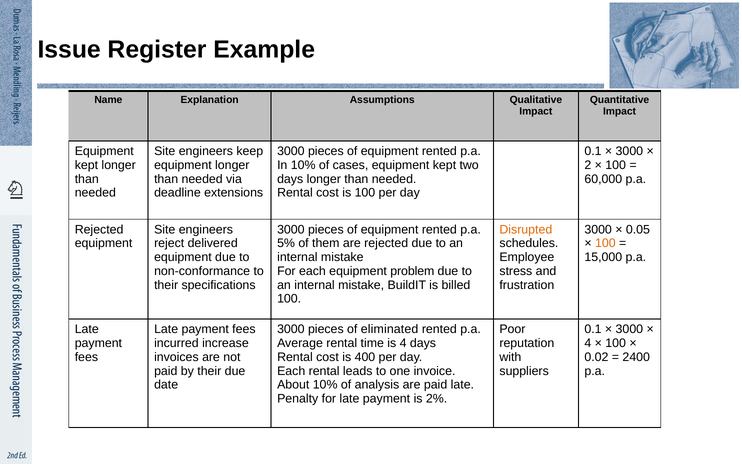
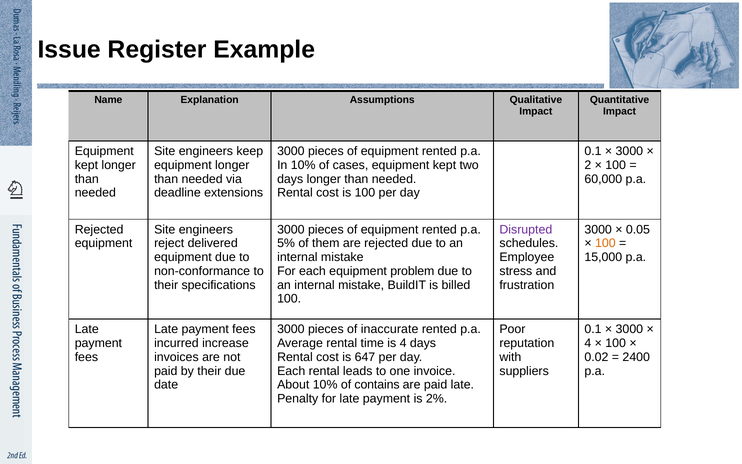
Disrupted colour: orange -> purple
eliminated: eliminated -> inaccurate
400: 400 -> 647
analysis: analysis -> contains
